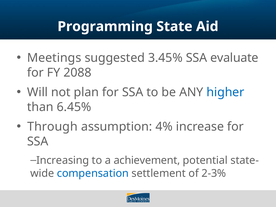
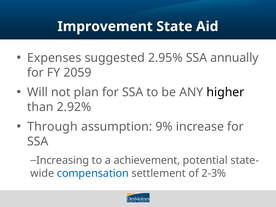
Programming: Programming -> Improvement
Meetings: Meetings -> Expenses
3.45%: 3.45% -> 2.95%
evaluate: evaluate -> annually
2088: 2088 -> 2059
higher colour: blue -> black
6.45%: 6.45% -> 2.92%
4%: 4% -> 9%
